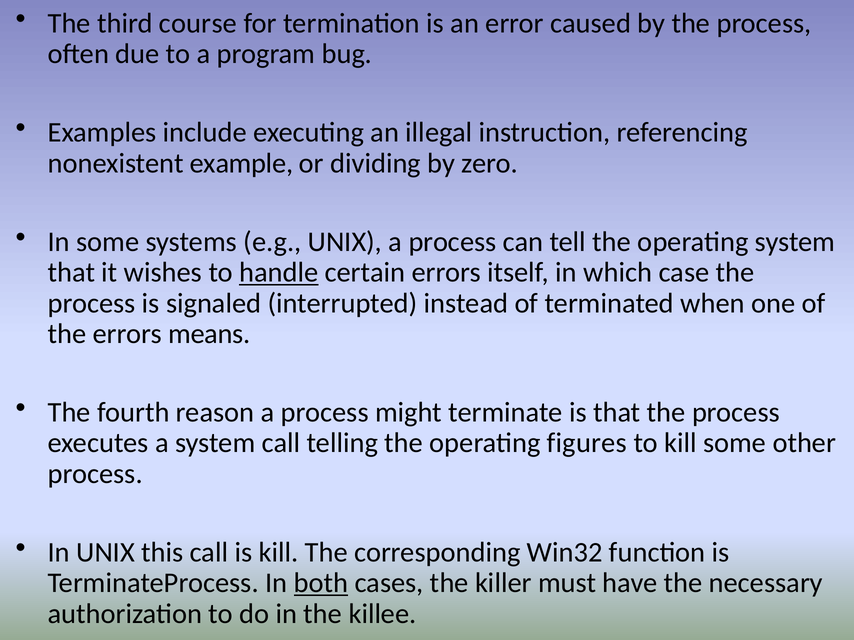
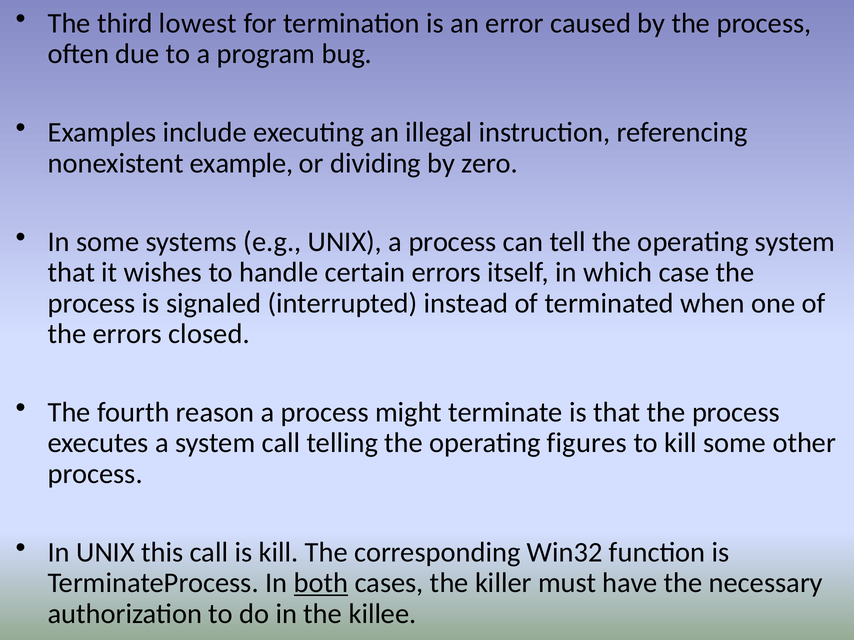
course: course -> lowest
handle underline: present -> none
means: means -> closed
